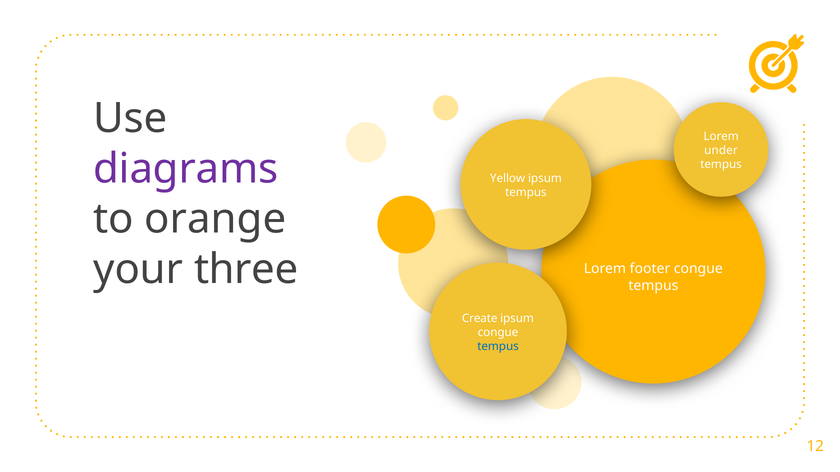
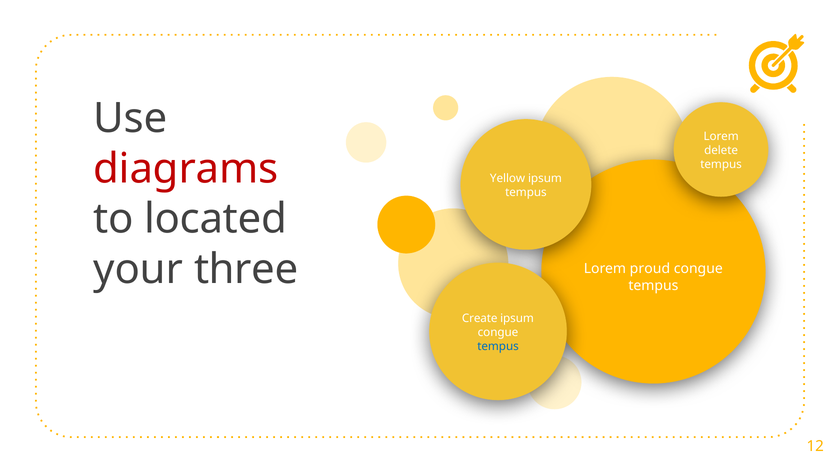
under: under -> delete
diagrams colour: purple -> red
orange: orange -> located
footer: footer -> proud
